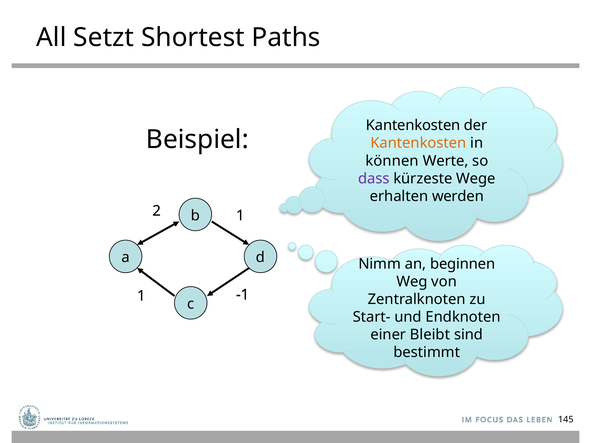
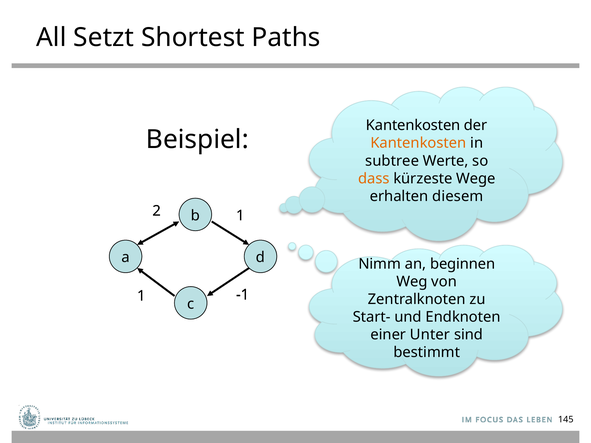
können: können -> subtree
dass colour: purple -> orange
werden: werden -> diesem
Bleibt: Bleibt -> Unter
